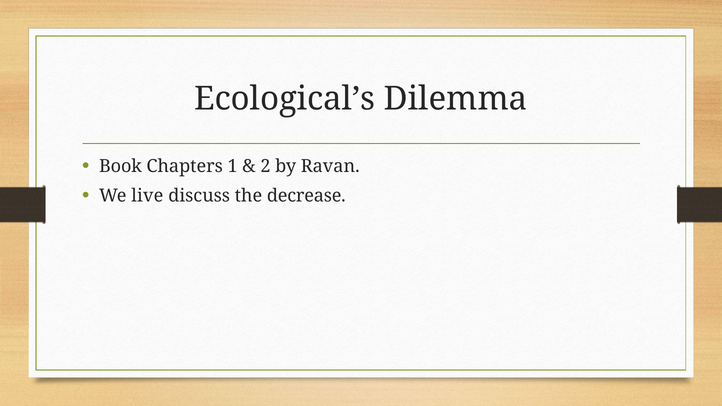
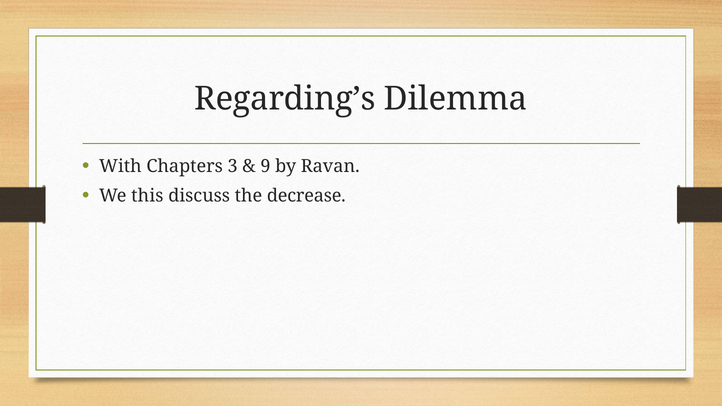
Ecological’s: Ecological’s -> Regarding’s
Book: Book -> With
1: 1 -> 3
2: 2 -> 9
live: live -> this
